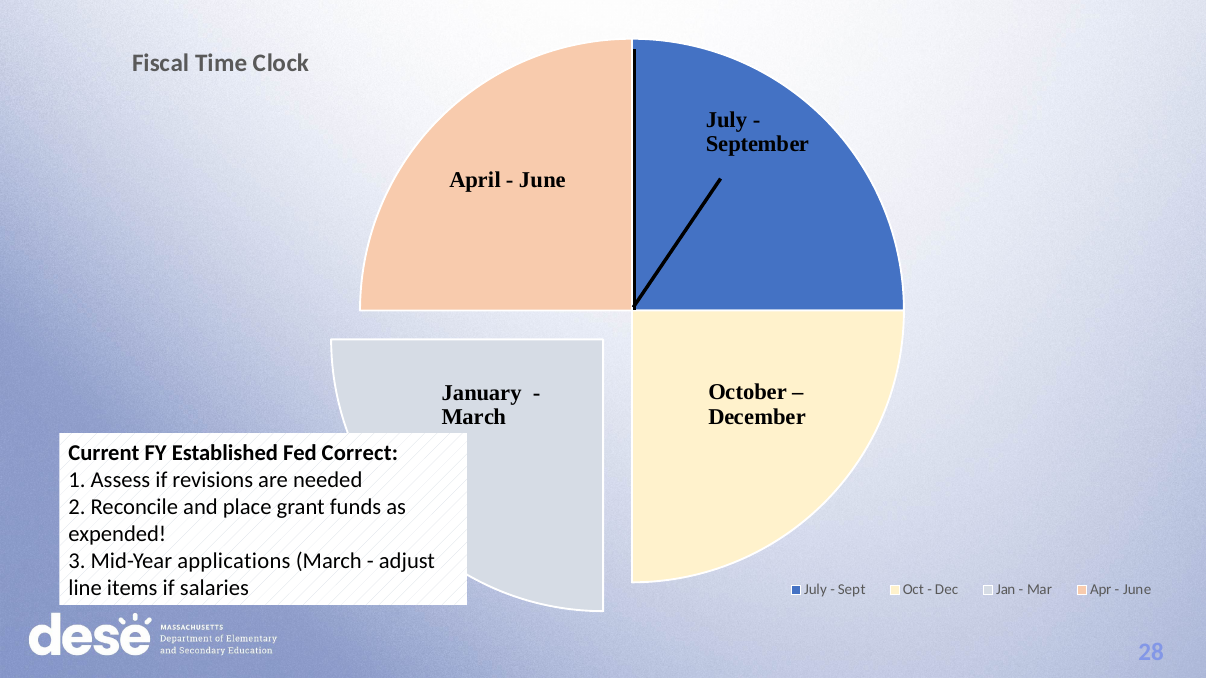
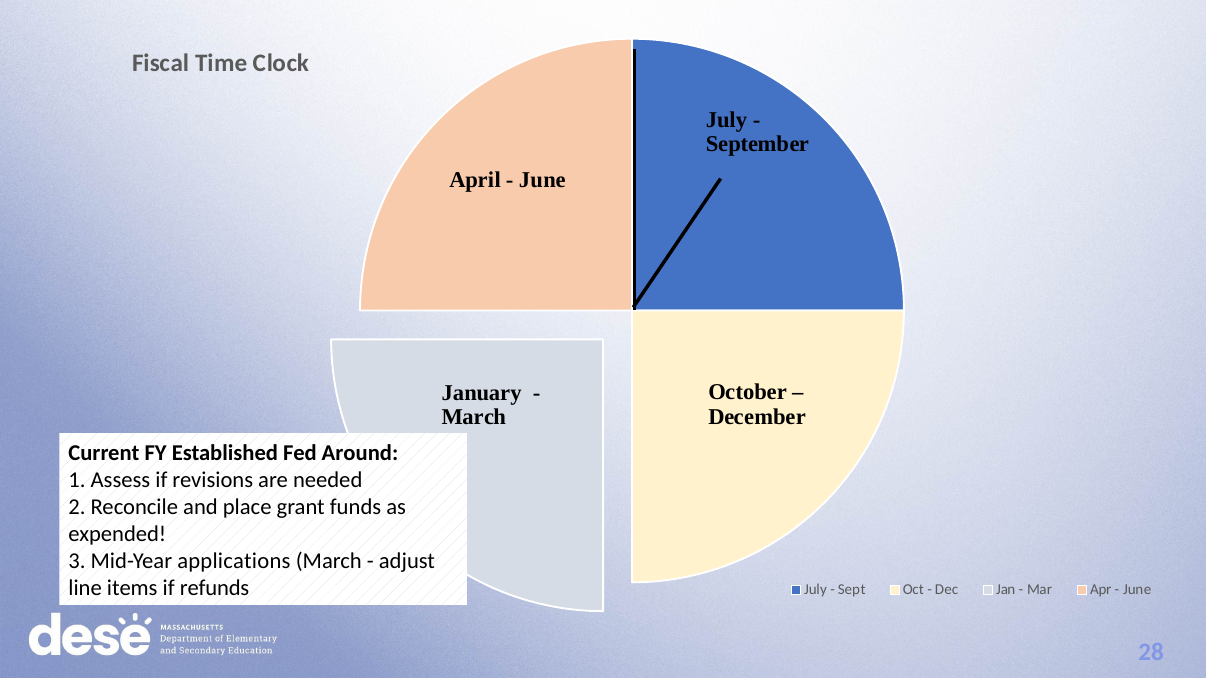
Correct: Correct -> Around
salaries: salaries -> refunds
